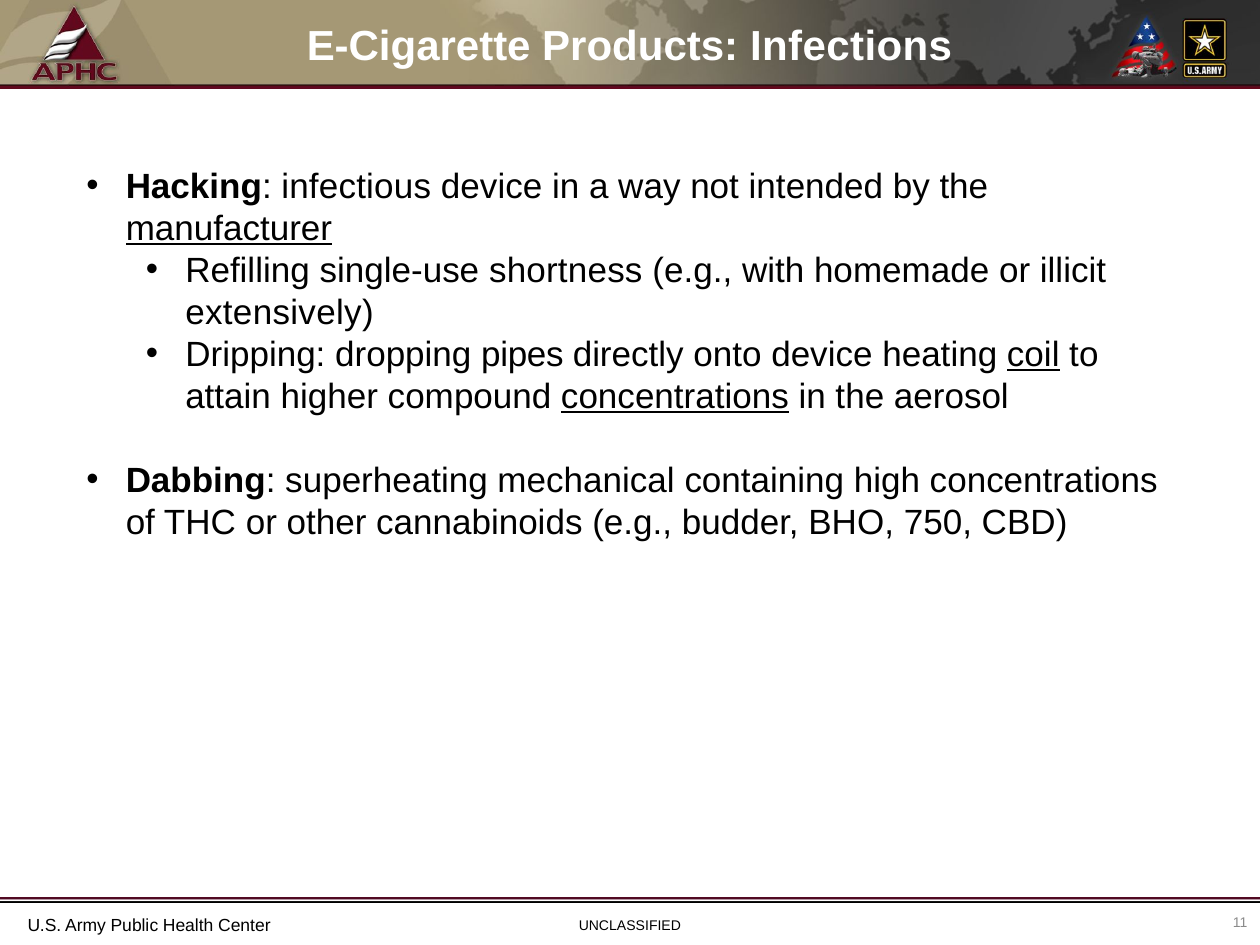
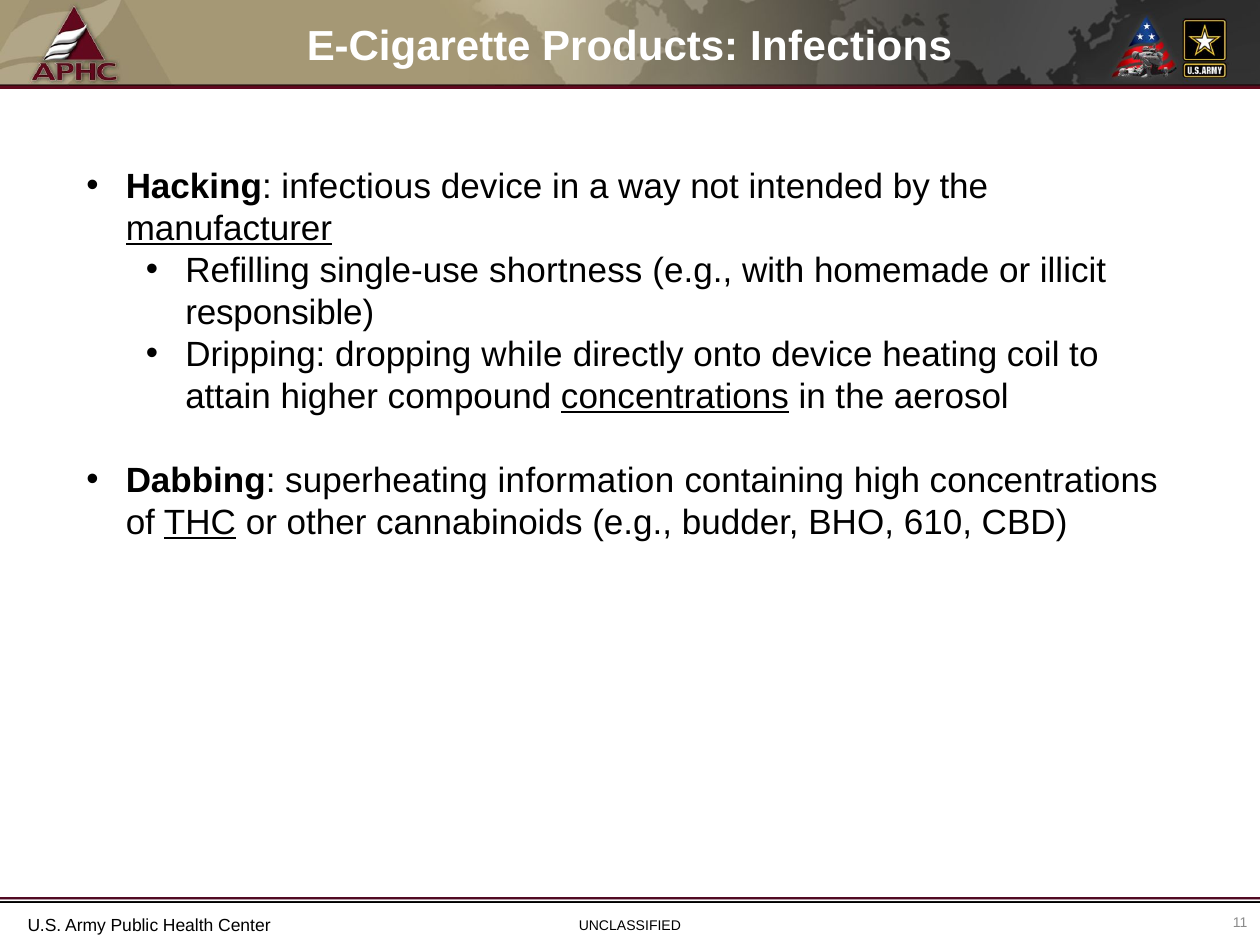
extensively: extensively -> responsible
pipes: pipes -> while
coil underline: present -> none
mechanical: mechanical -> information
THC underline: none -> present
750: 750 -> 610
